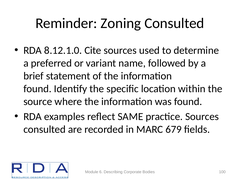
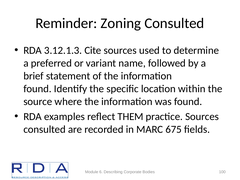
8.12.1.0: 8.12.1.0 -> 3.12.1.3
SAME: SAME -> THEM
679: 679 -> 675
